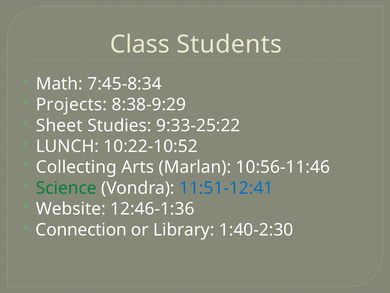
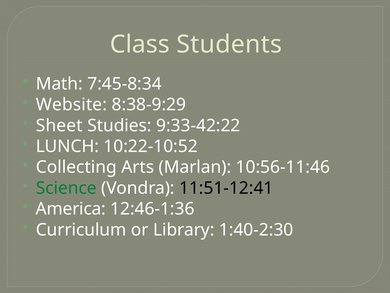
Projects: Projects -> Website
9:33-25:22: 9:33-25:22 -> 9:33-42:22
11:51-12:41 colour: blue -> black
Website: Website -> America
Connection: Connection -> Curriculum
